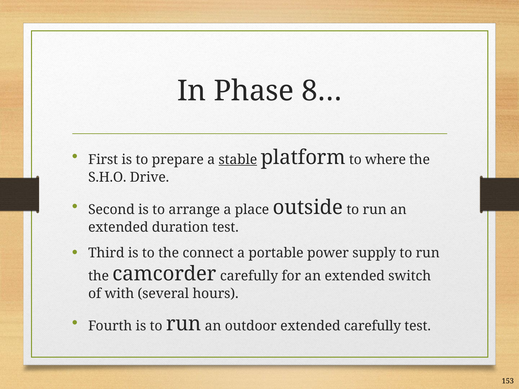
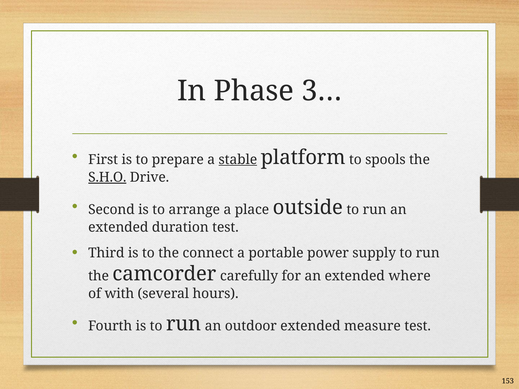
8…: 8… -> 3…
where: where -> spools
S.H.O underline: none -> present
switch: switch -> where
extended carefully: carefully -> measure
